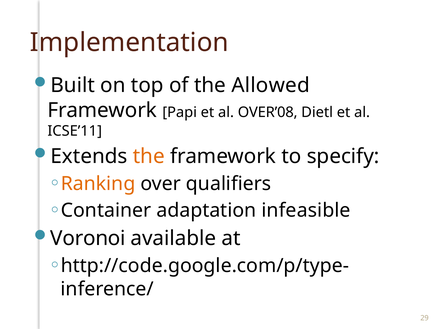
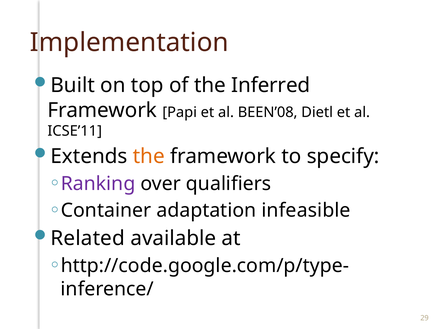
Allowed: Allowed -> Inferred
OVER’08: OVER’08 -> BEEN’08
Ranking colour: orange -> purple
Voronoi: Voronoi -> Related
